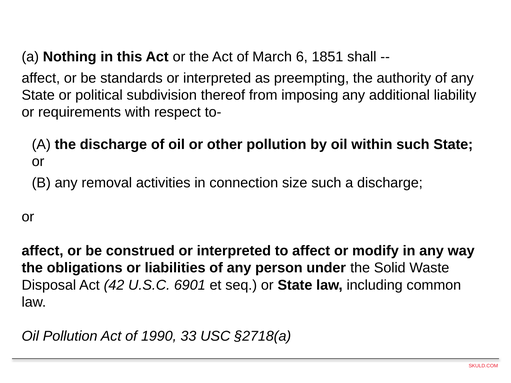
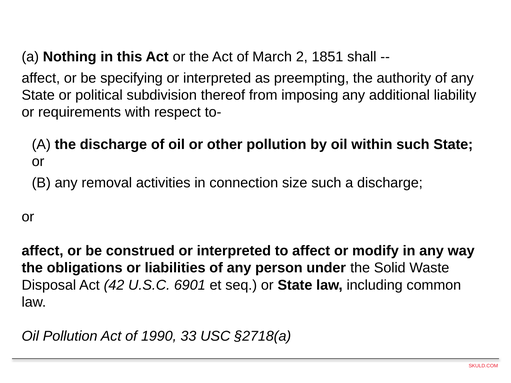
6: 6 -> 2
standards: standards -> specifying
